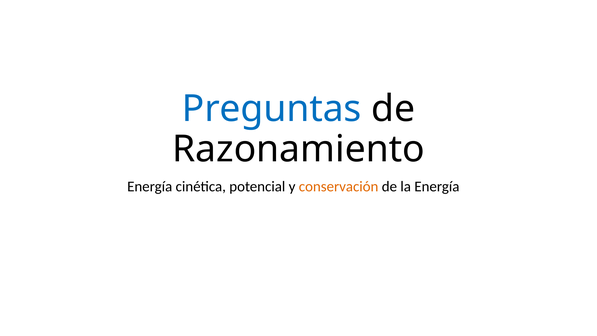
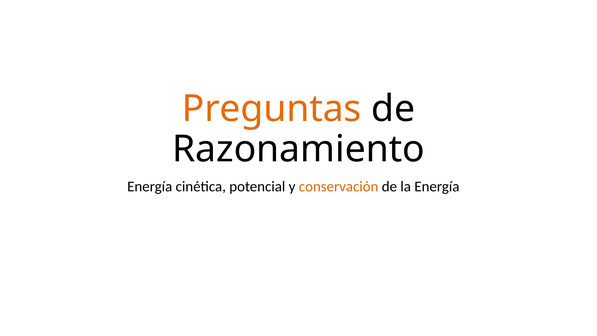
Preguntas colour: blue -> orange
